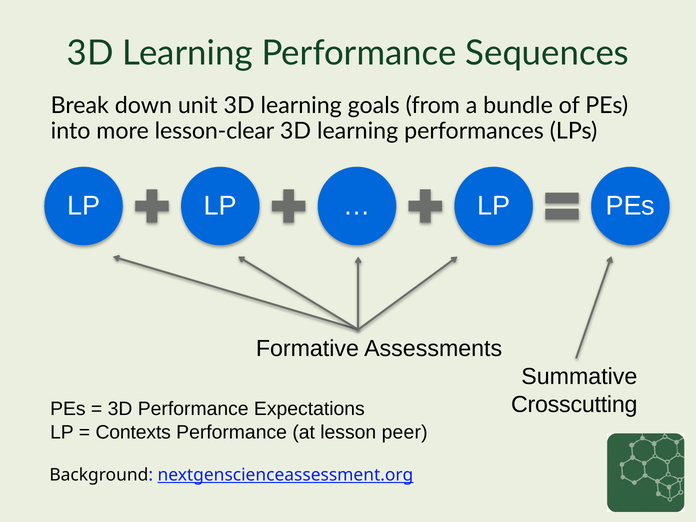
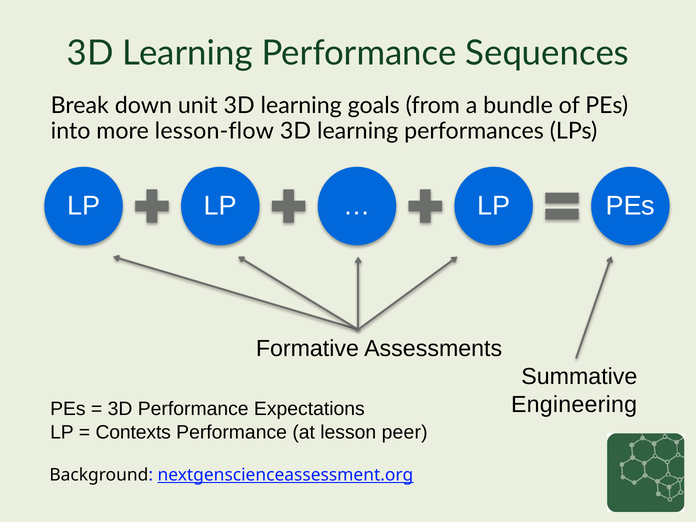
lesson-clear: lesson-clear -> lesson-flow
Crosscutting: Crosscutting -> Engineering
